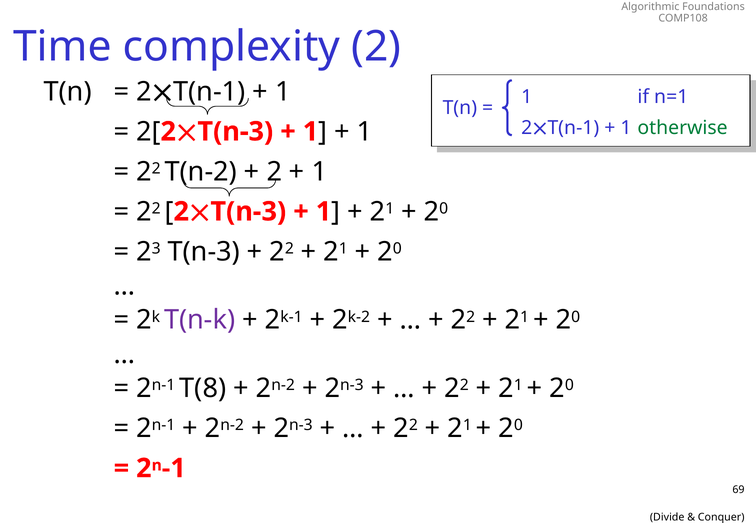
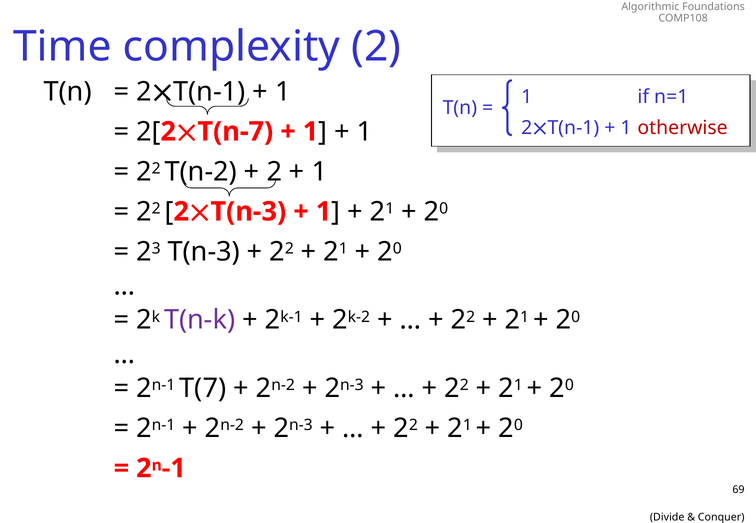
otherwise colour: green -> red
T(n-3 at (235, 132): T(n-3 -> T(n-7
T(8: T(8 -> T(7
